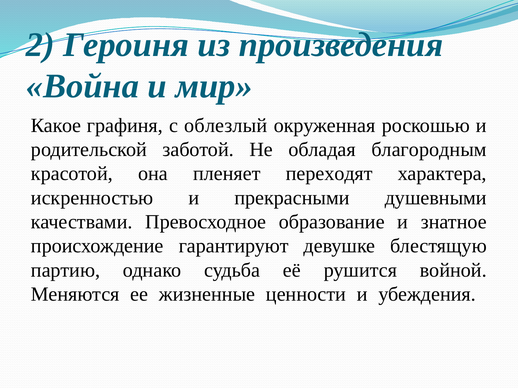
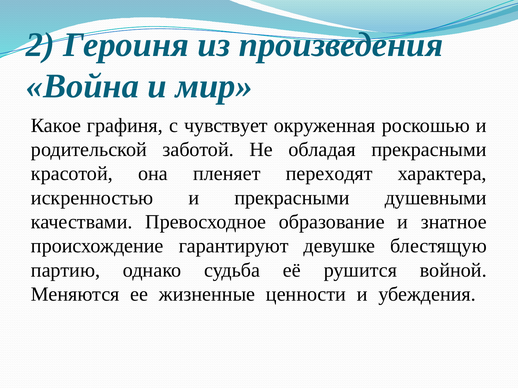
облезлый: облезлый -> чувствует
обладая благородным: благородным -> прекрасными
